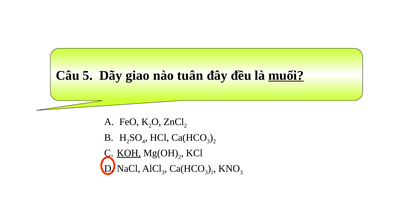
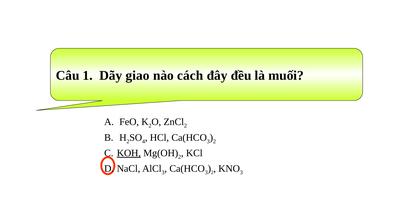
5: 5 -> 1
tuân: tuân -> cách
muối underline: present -> none
